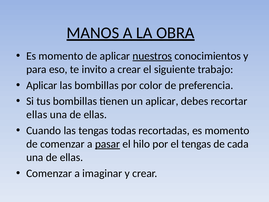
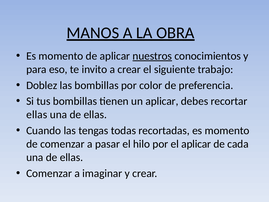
Aplicar at (42, 85): Aplicar -> Doblez
pasar underline: present -> none
el tengas: tengas -> aplicar
